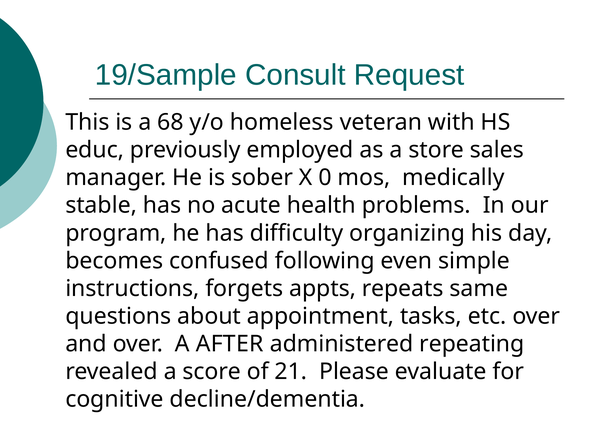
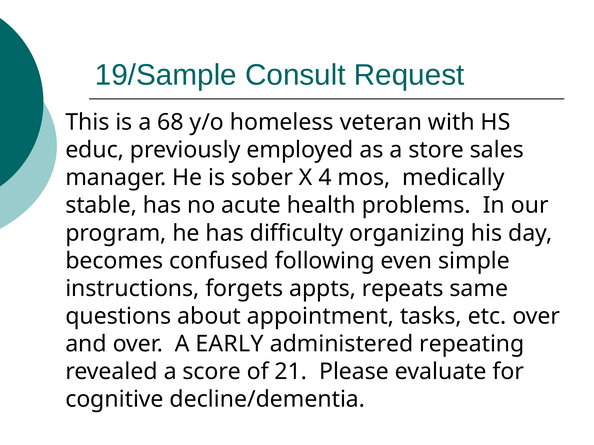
0: 0 -> 4
AFTER: AFTER -> EARLY
